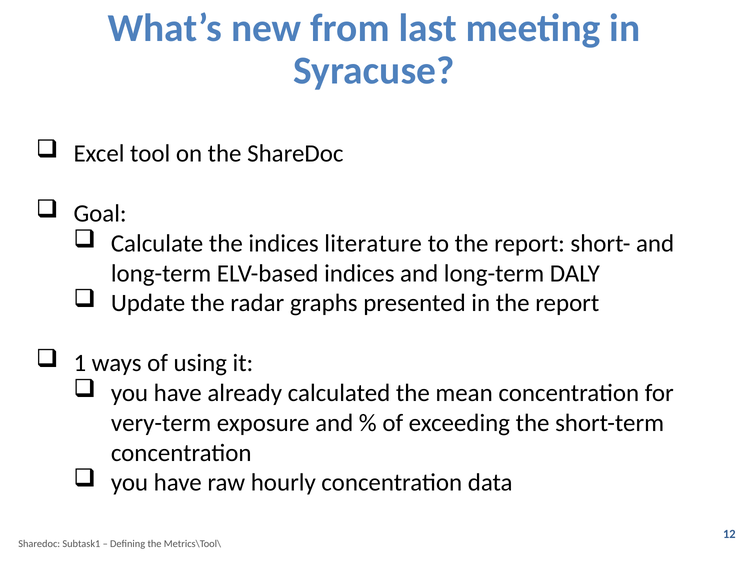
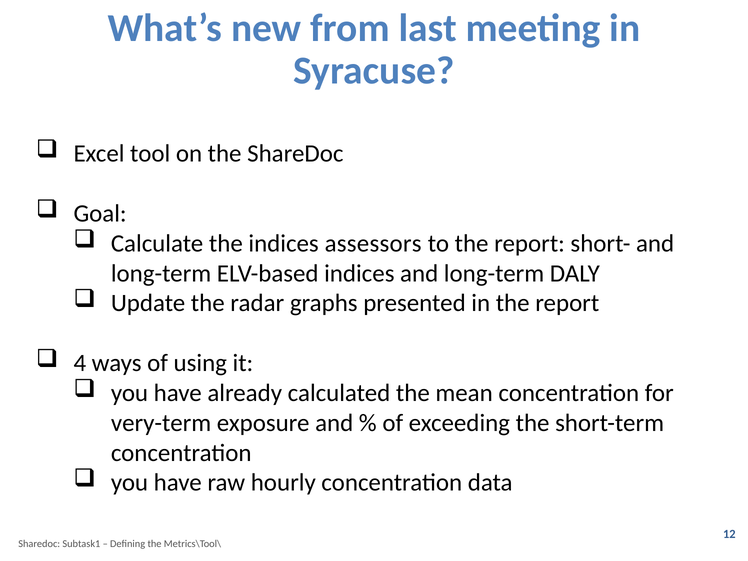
literature: literature -> assessors
1: 1 -> 4
